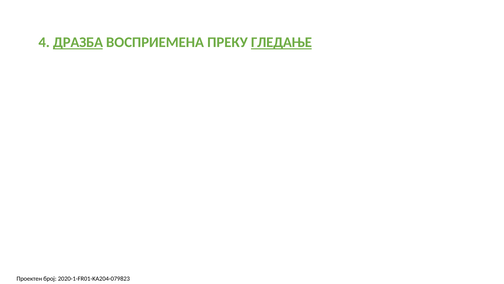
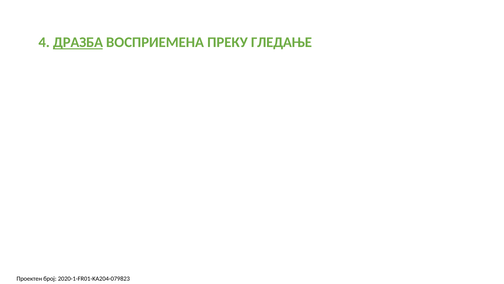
ГЛЕДАЊЕ underline: present -> none
